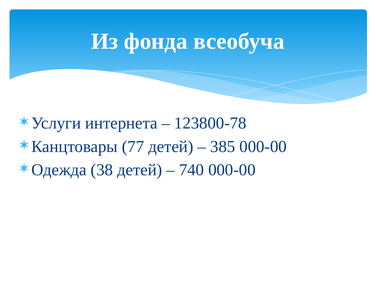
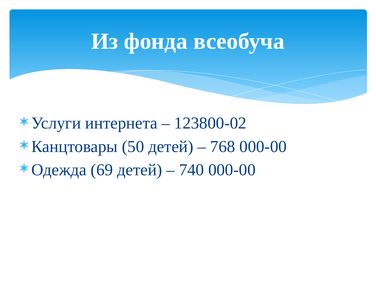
123800-78: 123800-78 -> 123800-02
77: 77 -> 50
385: 385 -> 768
38: 38 -> 69
